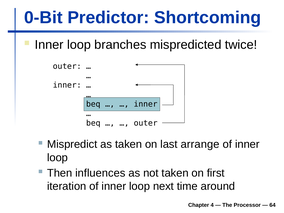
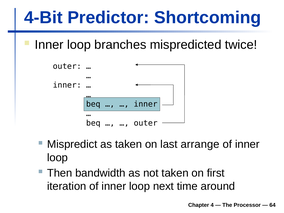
0-Bit: 0-Bit -> 4-Bit
influences: influences -> bandwidth
